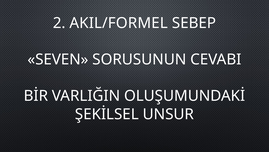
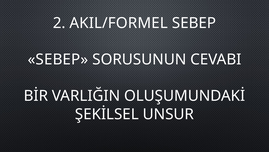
SEVEN at (58, 59): SEVEN -> SEBEP
